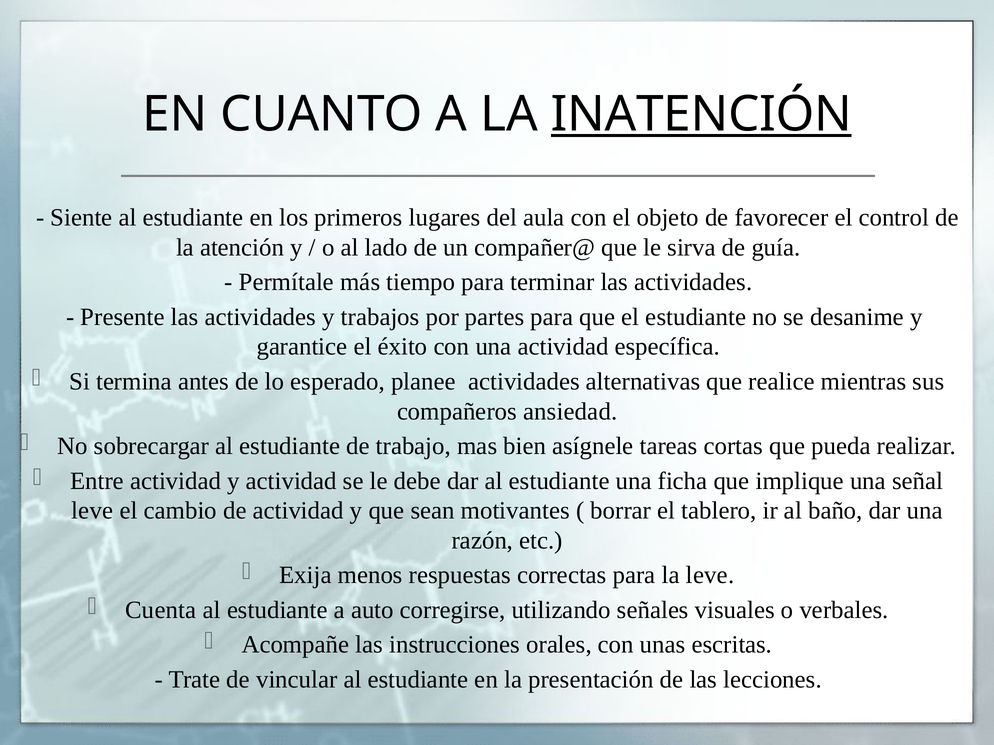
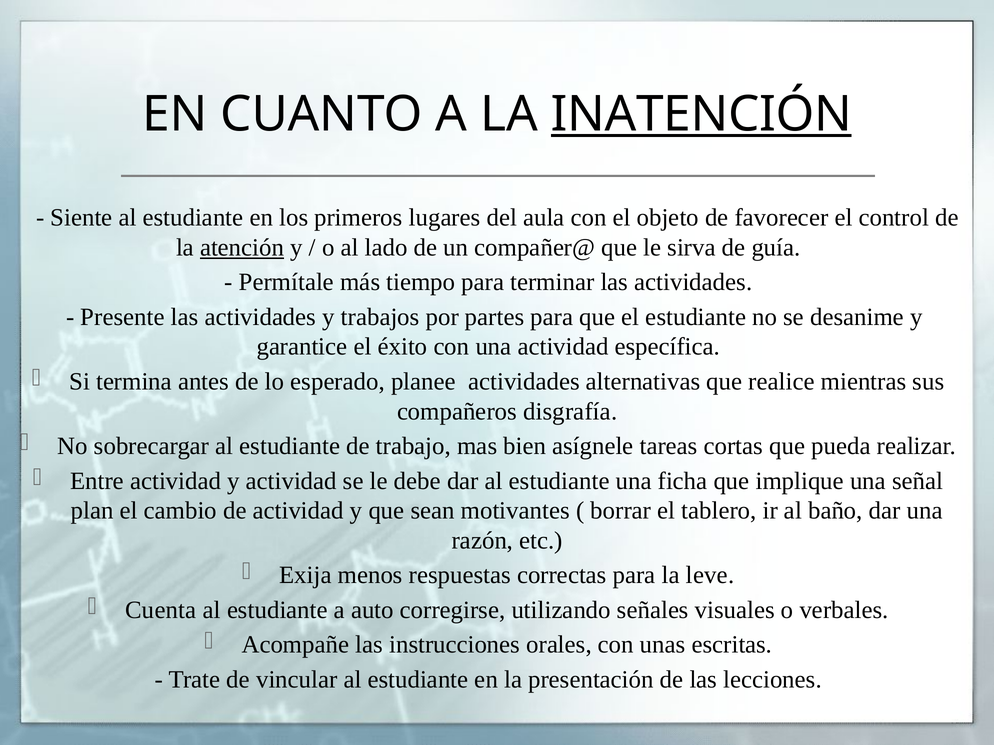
atención underline: none -> present
ansiedad: ansiedad -> disgrafía
leve at (92, 511): leve -> plan
